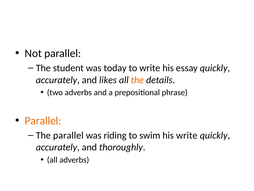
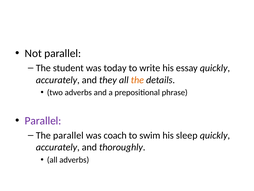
likes: likes -> they
Parallel at (43, 120) colour: orange -> purple
riding: riding -> coach
his write: write -> sleep
